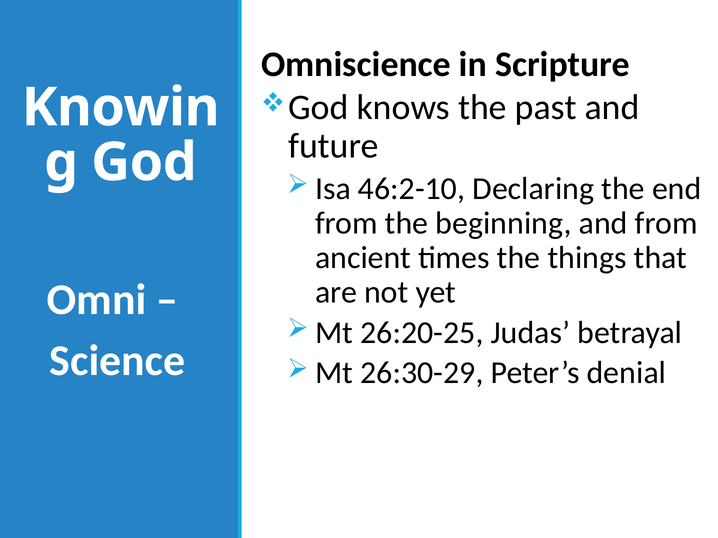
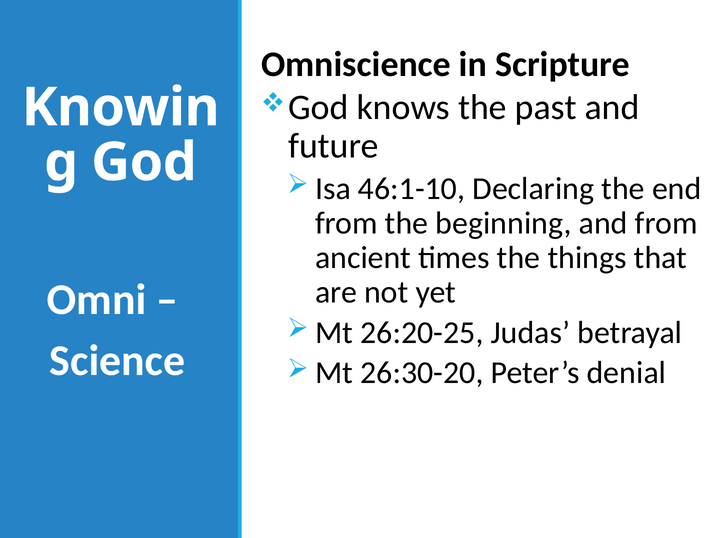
46:2-10: 46:2-10 -> 46:1-10
26:30-29: 26:30-29 -> 26:30-20
